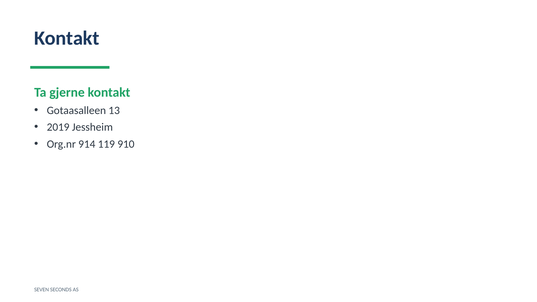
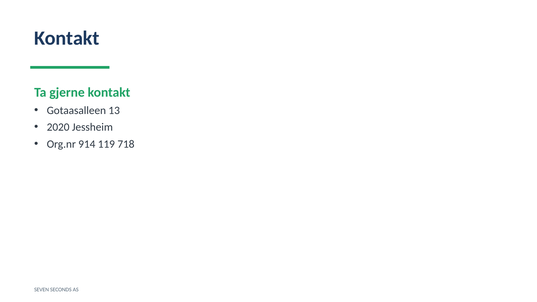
2019: 2019 -> 2020
910: 910 -> 718
